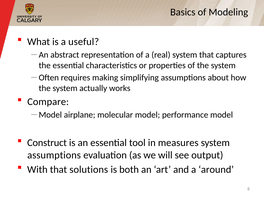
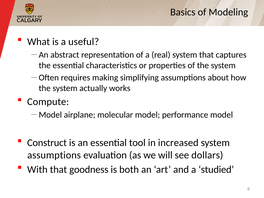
Compare: Compare -> Compute
measures: measures -> increased
output: output -> dollars
solutions: solutions -> goodness
around: around -> studied
